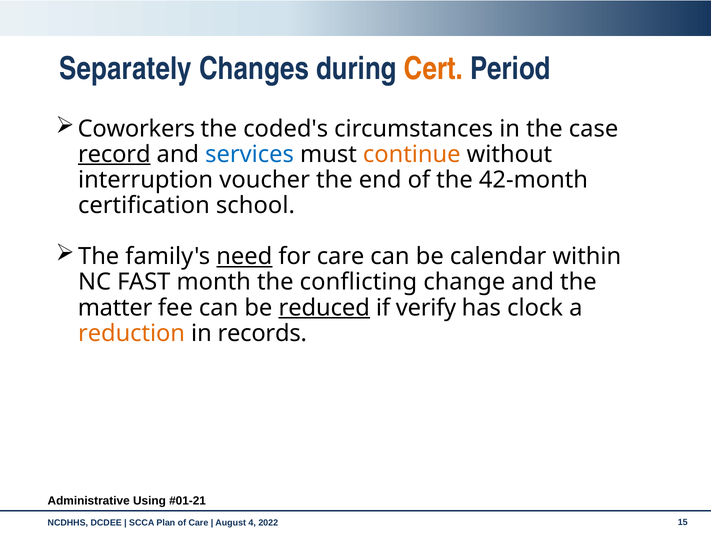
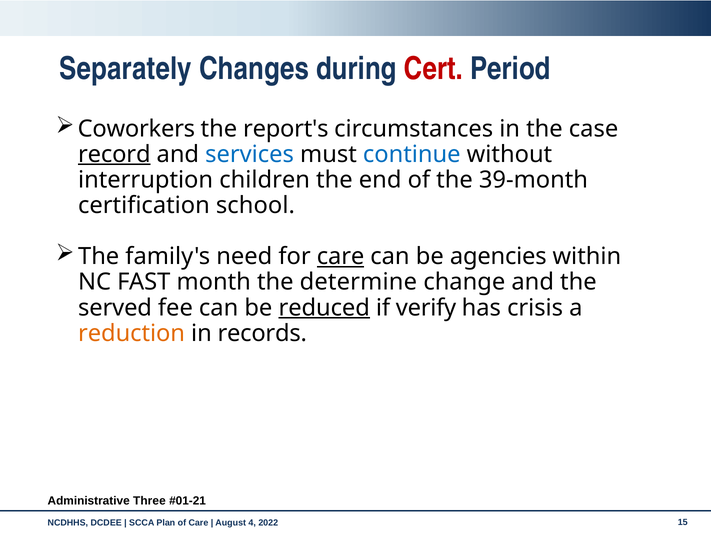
Cert colour: orange -> red
coded's: coded's -> report's
continue colour: orange -> blue
voucher: voucher -> children
42-month: 42-month -> 39-month
need underline: present -> none
care at (341, 257) underline: none -> present
calendar: calendar -> agencies
conflicting: conflicting -> determine
matter: matter -> served
clock: clock -> crisis
Using: Using -> Three
